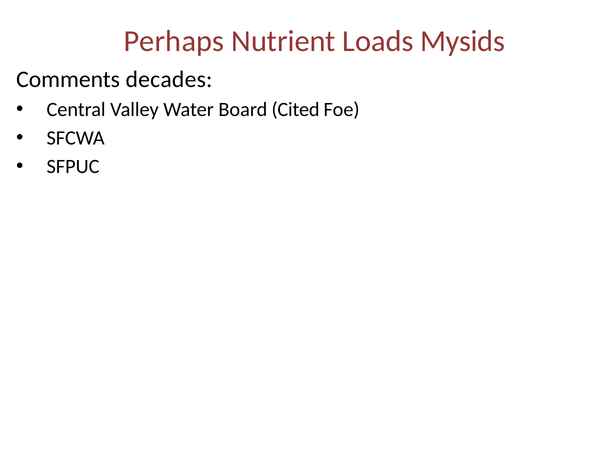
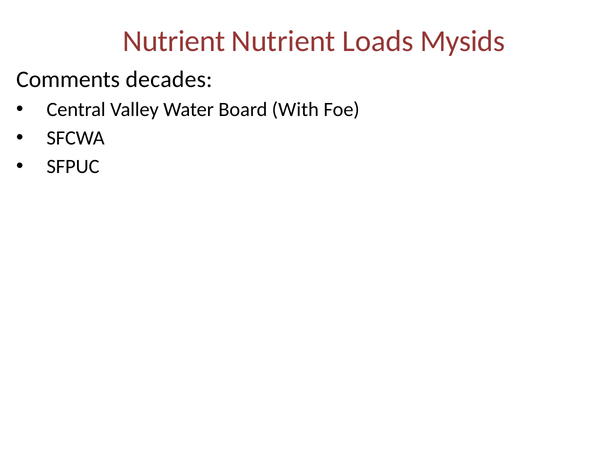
Perhaps at (174, 41): Perhaps -> Nutrient
Cited: Cited -> With
